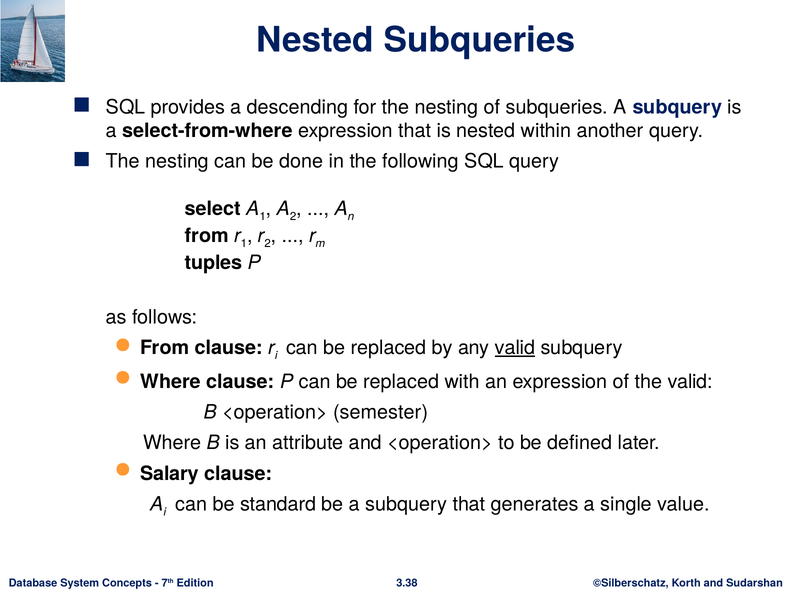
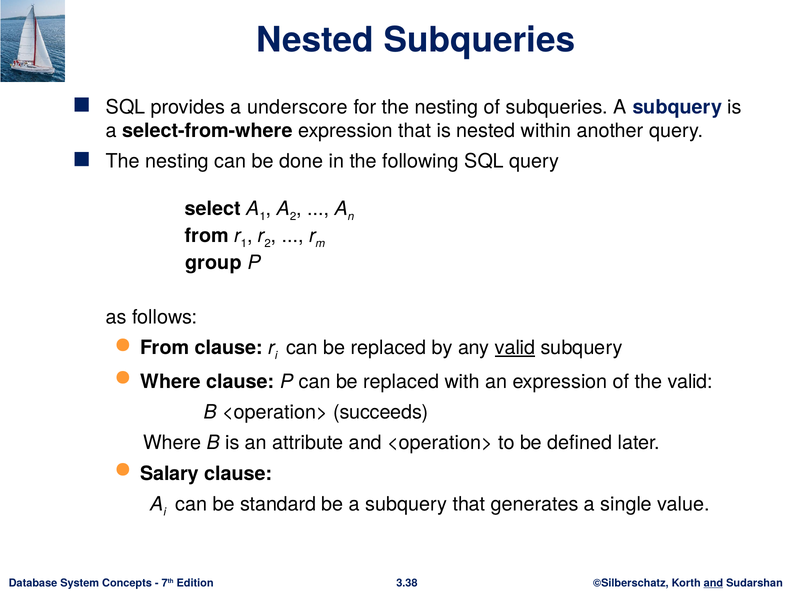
descending: descending -> underscore
tuples: tuples -> group
semester: semester -> succeeds
and at (713, 583) underline: none -> present
